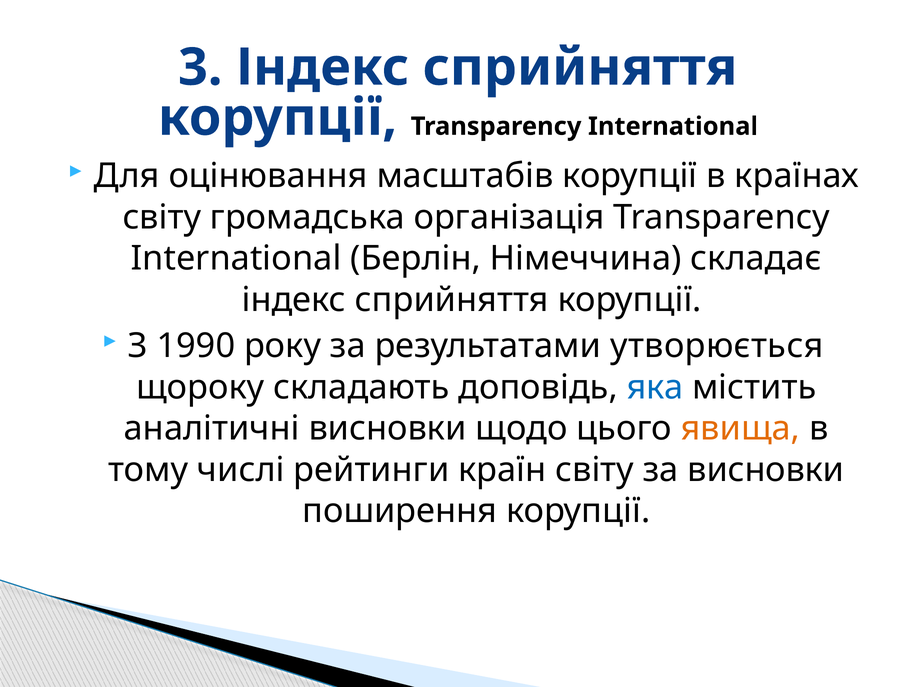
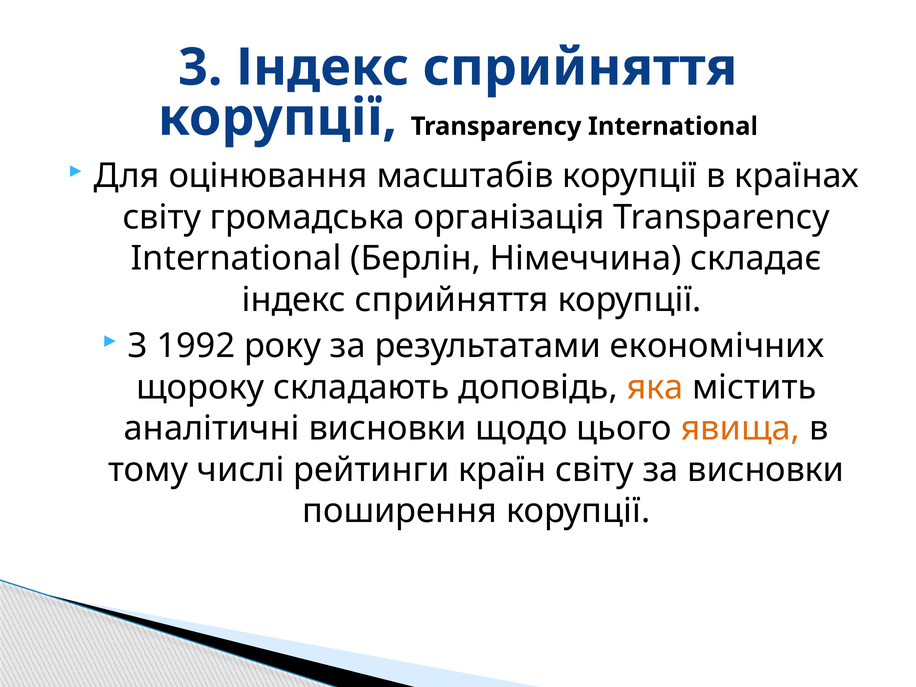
1990: 1990 -> 1992
утворюється: утворюється -> економічних
яка colour: blue -> orange
